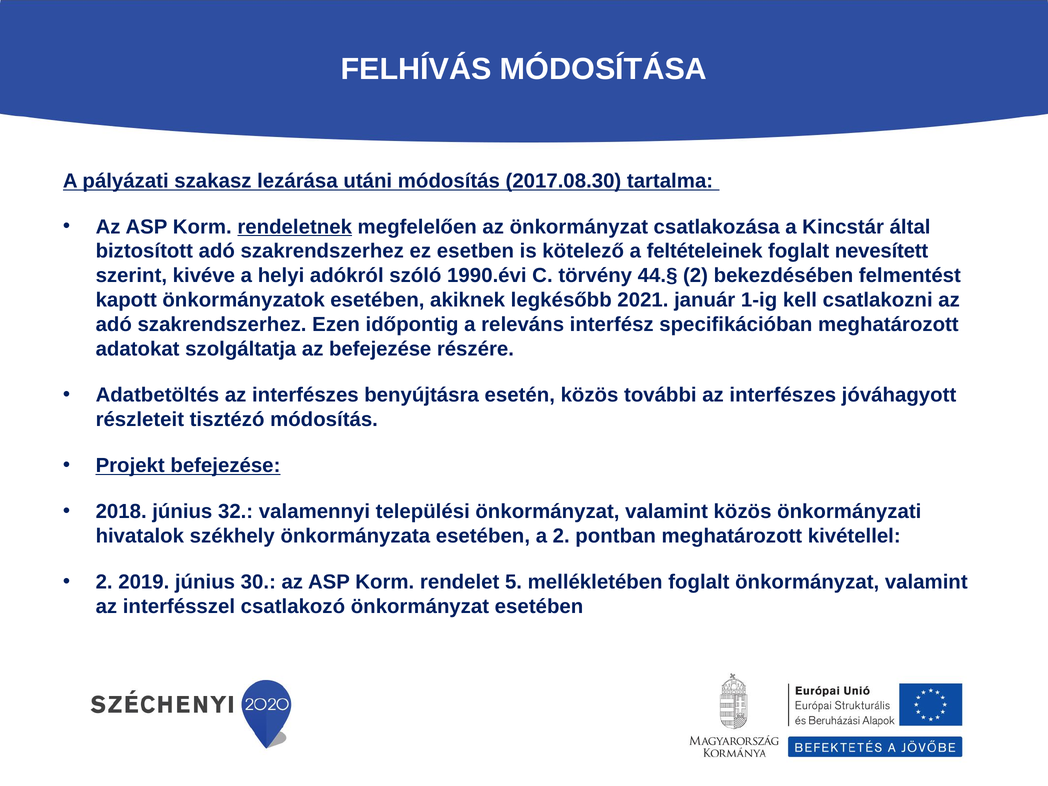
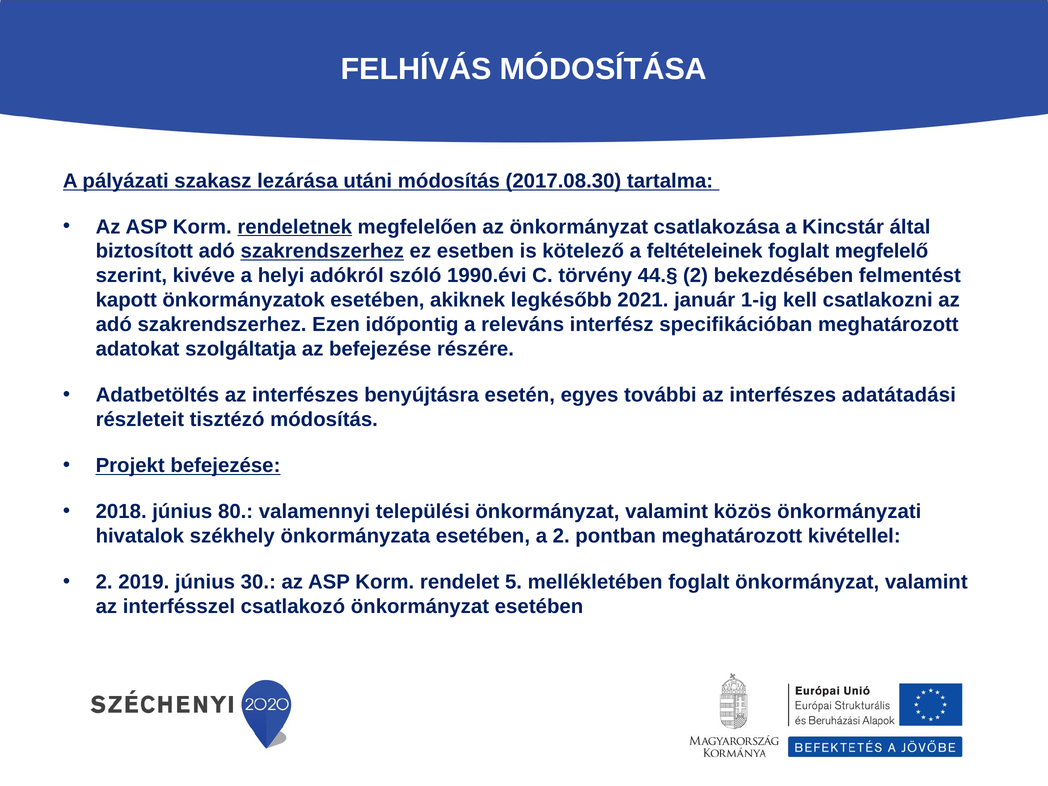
szakrendszerhez at (322, 251) underline: none -> present
nevesített: nevesített -> megfelelő
esetén közös: közös -> egyes
jóváhagyott: jóváhagyott -> adatátadási
32: 32 -> 80
